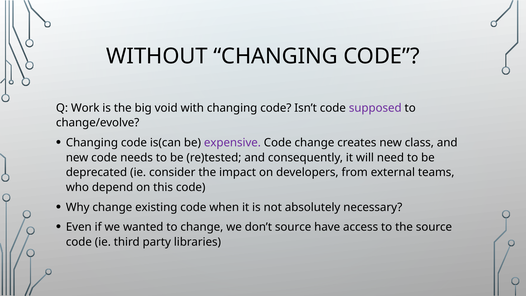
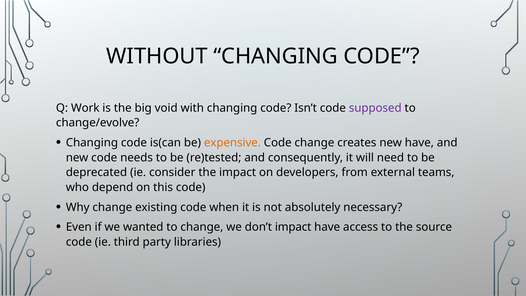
expensive colour: purple -> orange
new class: class -> have
don’t source: source -> impact
